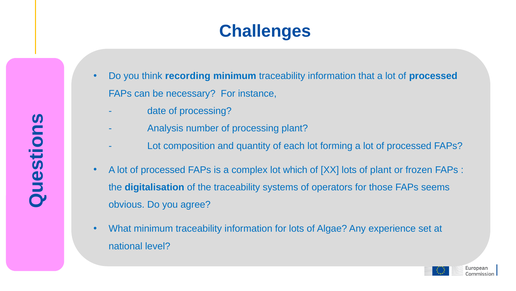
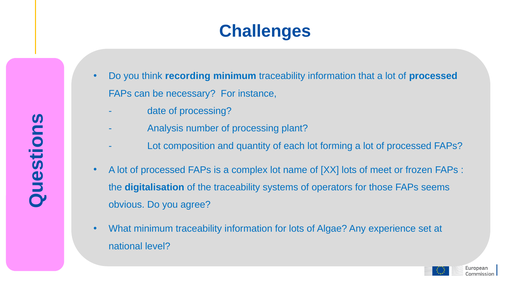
which: which -> name
of plant: plant -> meet
